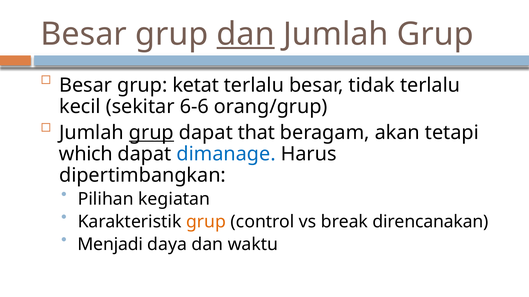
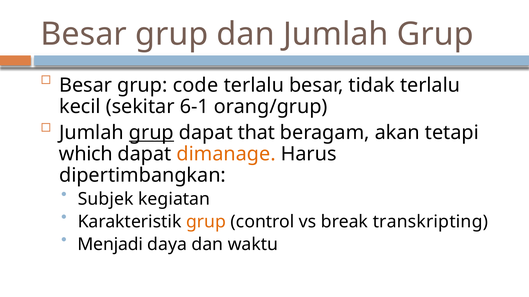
dan at (246, 34) underline: present -> none
ketat: ketat -> code
6-6: 6-6 -> 6-1
dimanage colour: blue -> orange
Pilihan: Pilihan -> Subjek
direncanakan: direncanakan -> transkripting
